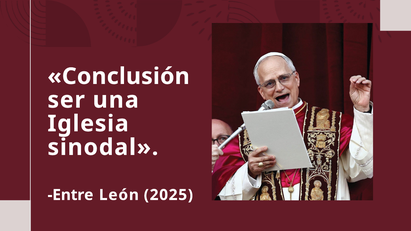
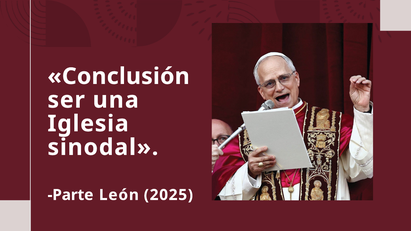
Entre: Entre -> Parte
